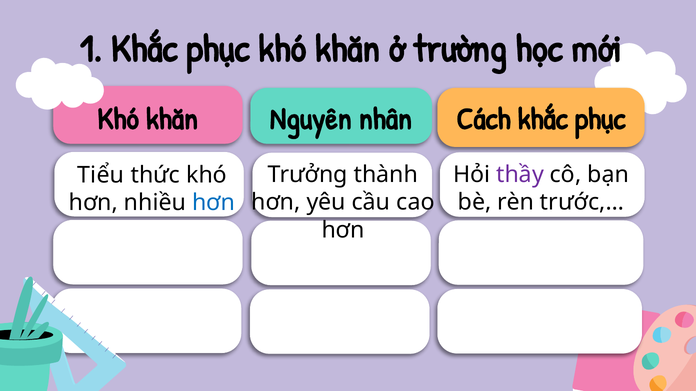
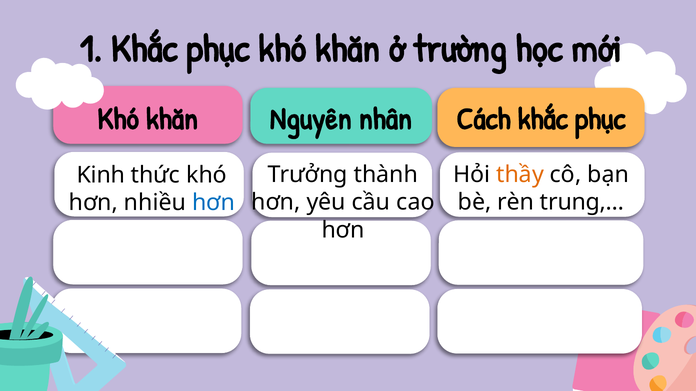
thầy colour: purple -> orange
Tiểu: Tiểu -> Kinh
trước,…: trước,… -> trung,…
